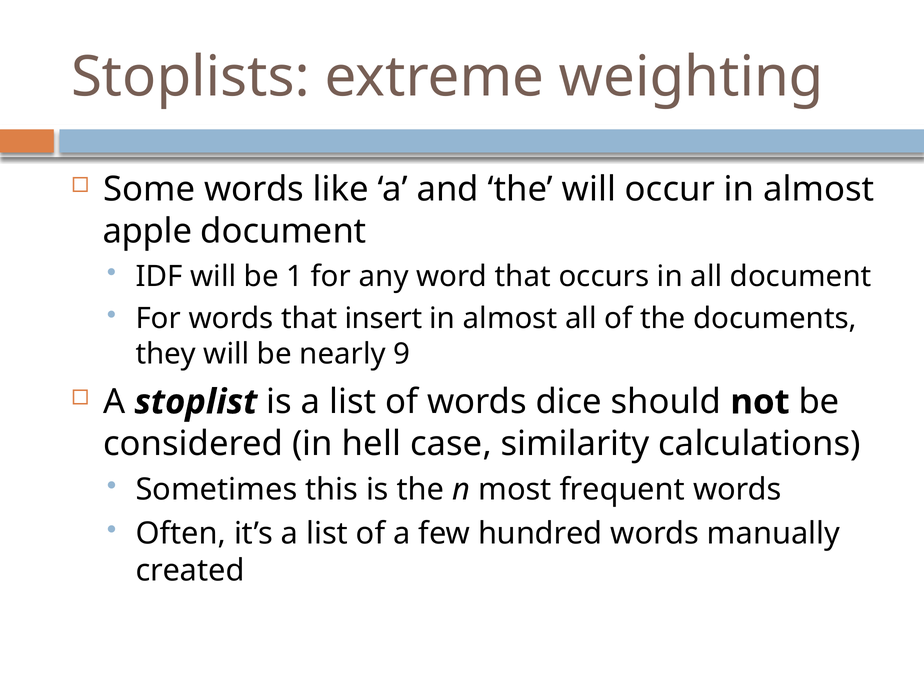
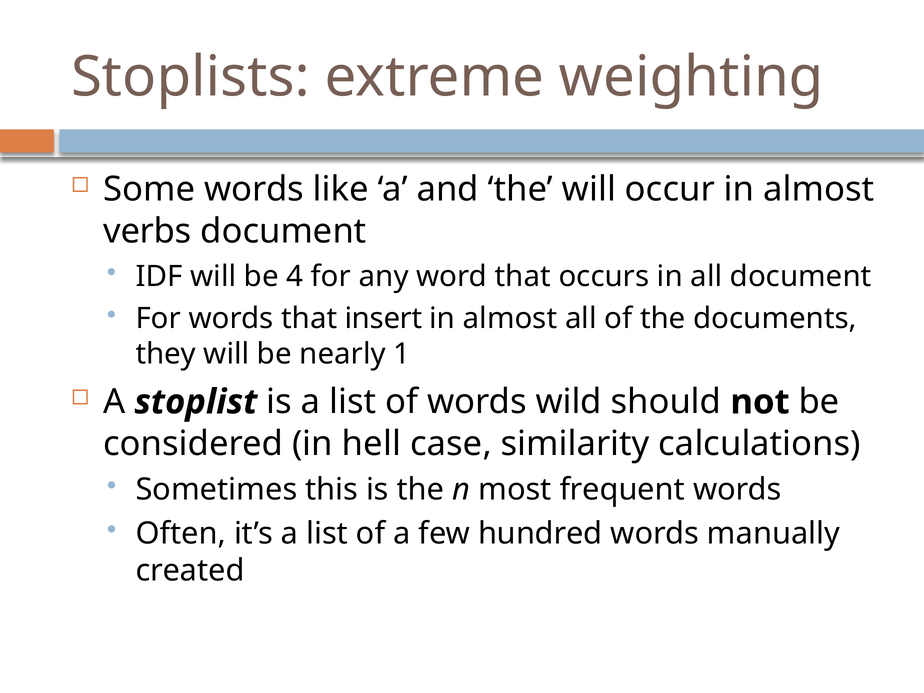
apple: apple -> verbs
1: 1 -> 4
9: 9 -> 1
dice: dice -> wild
